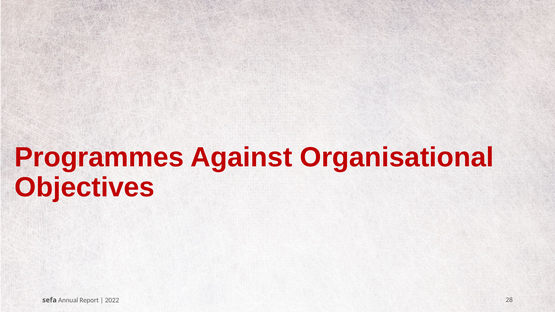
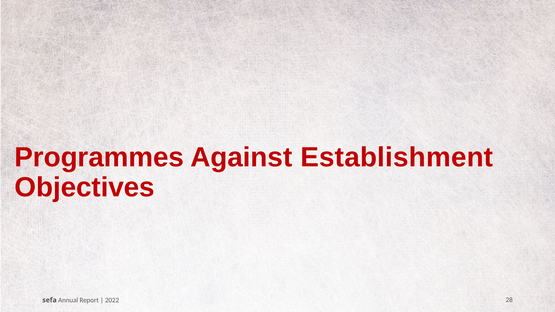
Organisational: Organisational -> Establishment
